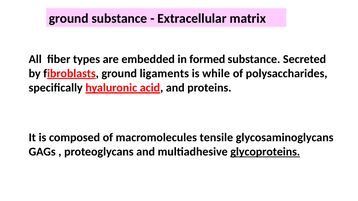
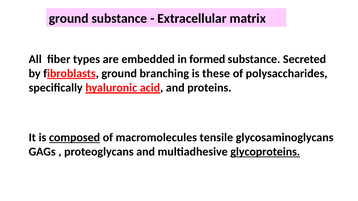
ligaments: ligaments -> branching
while: while -> these
composed underline: none -> present
